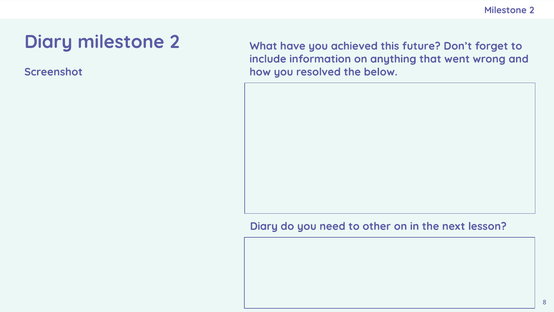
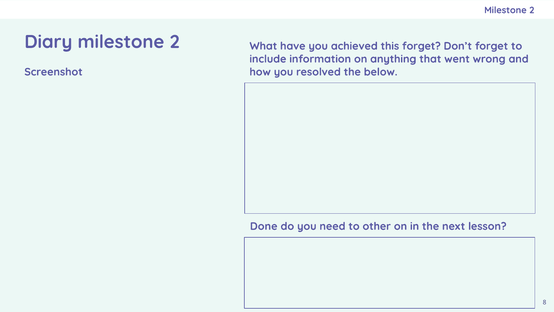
this future: future -> forget
Diary at (264, 226): Diary -> Done
